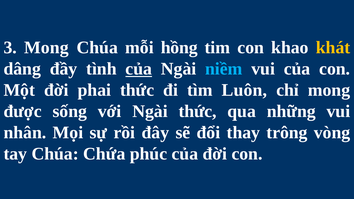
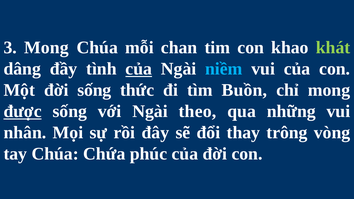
hồng: hồng -> chan
khát colour: yellow -> light green
đời phai: phai -> sống
Luôn: Luôn -> Buồn
được underline: none -> present
Ngài thức: thức -> theo
